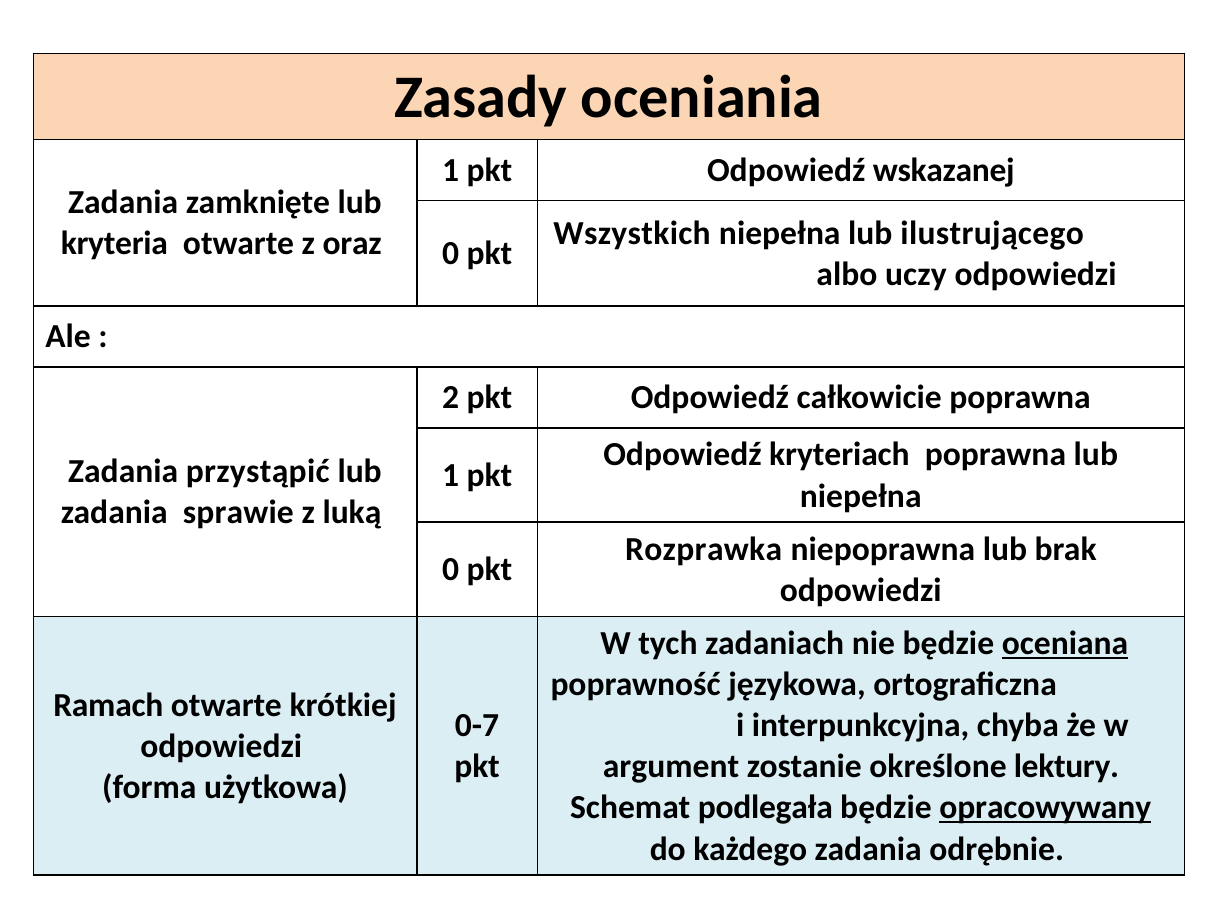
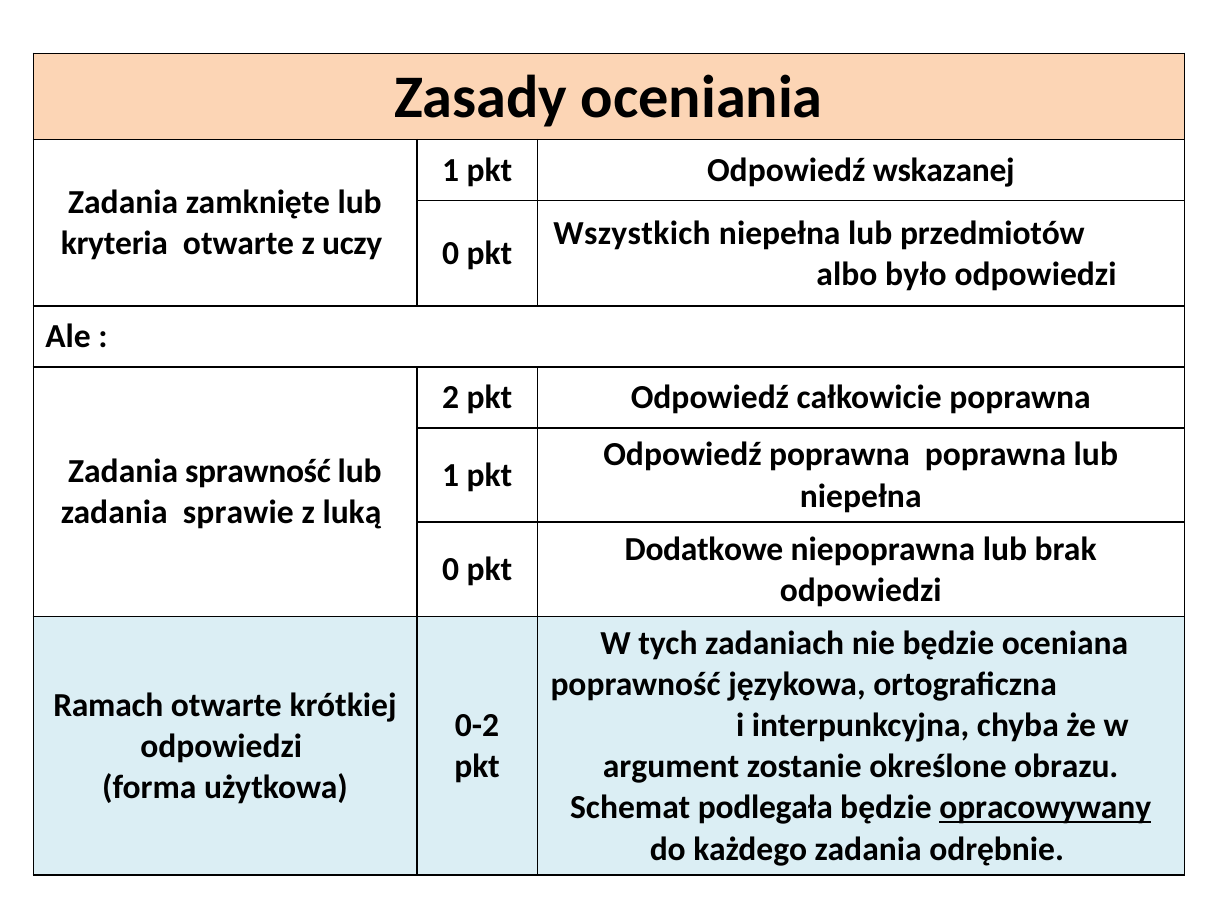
ilustrującego: ilustrującego -> przedmiotów
oraz: oraz -> uczy
uczy: uczy -> było
Odpowiedź kryteriach: kryteriach -> poprawna
przystąpić: przystąpić -> sprawność
Rozprawka: Rozprawka -> Dodatkowe
oceniana underline: present -> none
0-7: 0-7 -> 0-2
lektury: lektury -> obrazu
